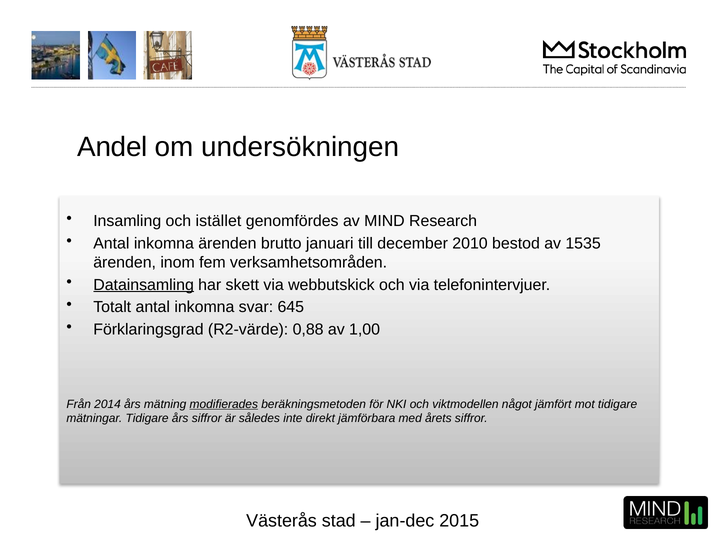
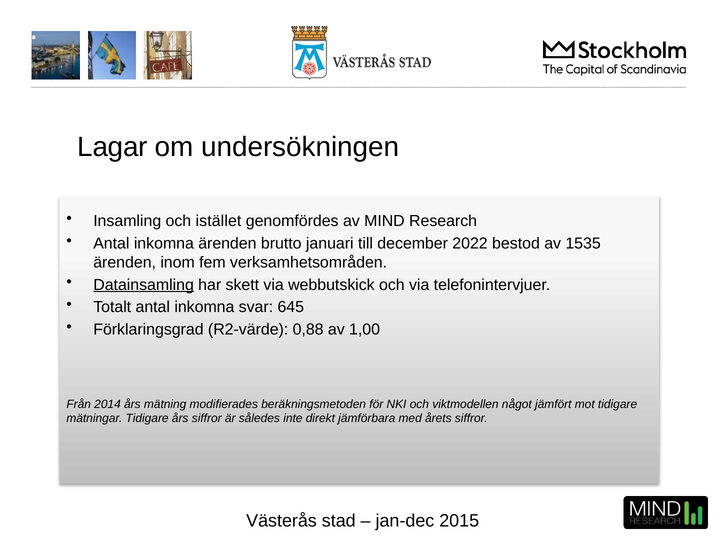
Andel: Andel -> Lagar
2010: 2010 -> 2022
modifierades underline: present -> none
